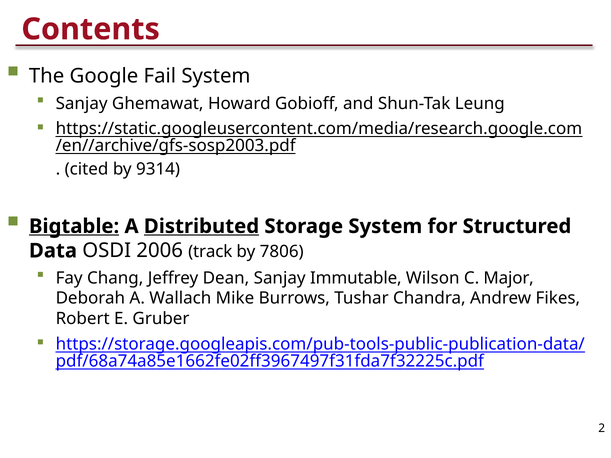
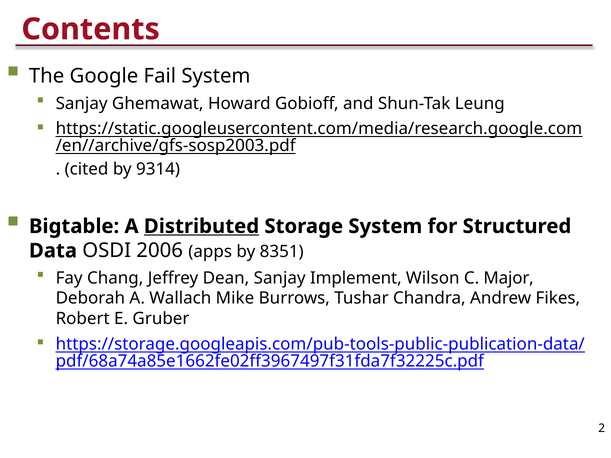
Bigtable underline: present -> none
track: track -> apps
7806: 7806 -> 8351
Immutable: Immutable -> Implement
